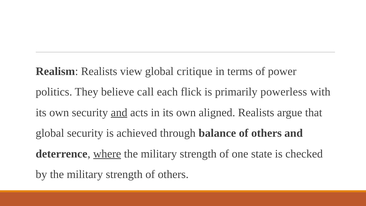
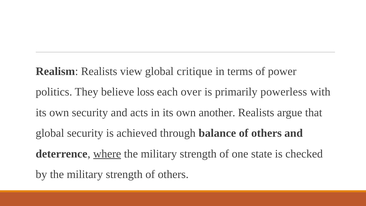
call: call -> loss
flick: flick -> over
and at (119, 112) underline: present -> none
aligned: aligned -> another
